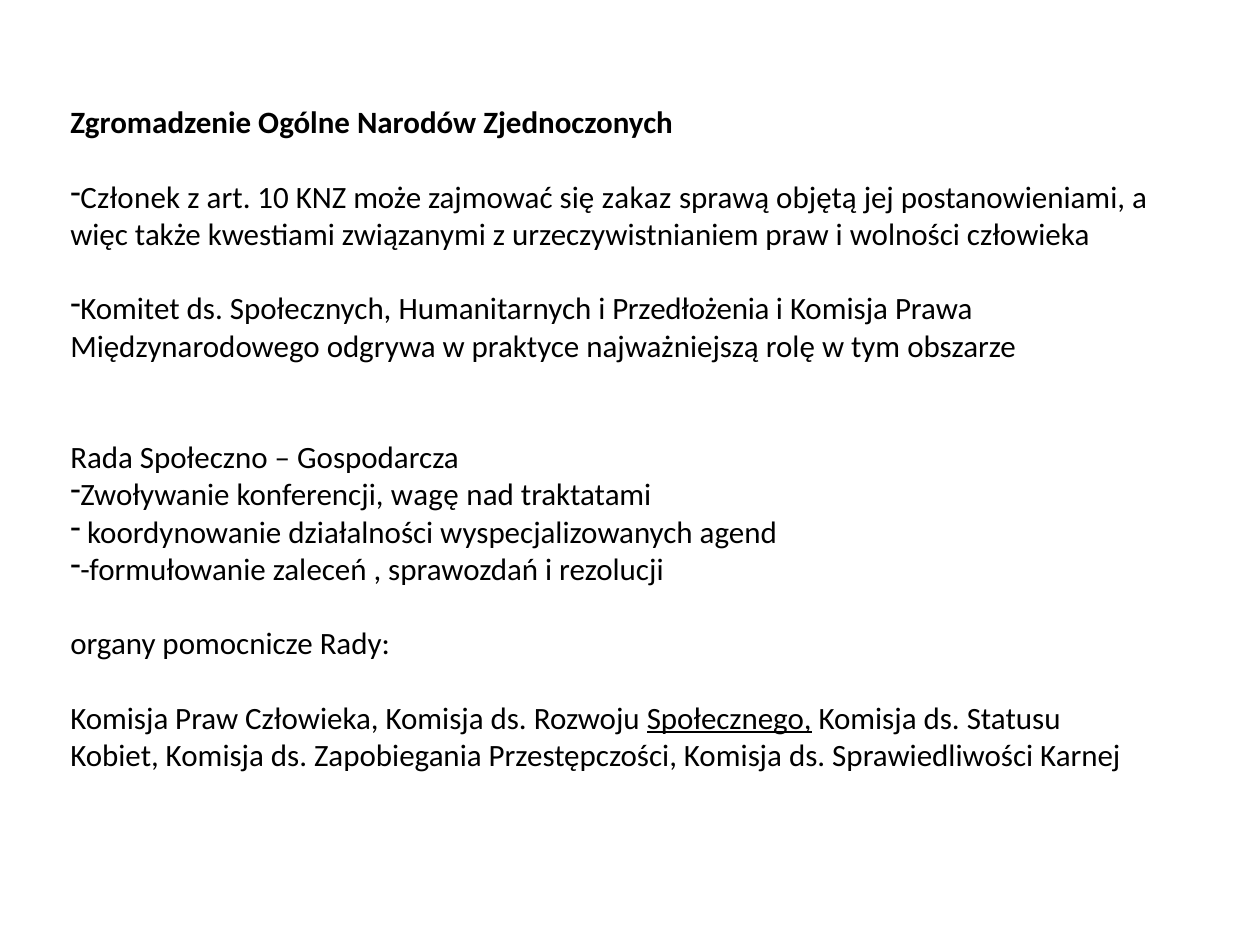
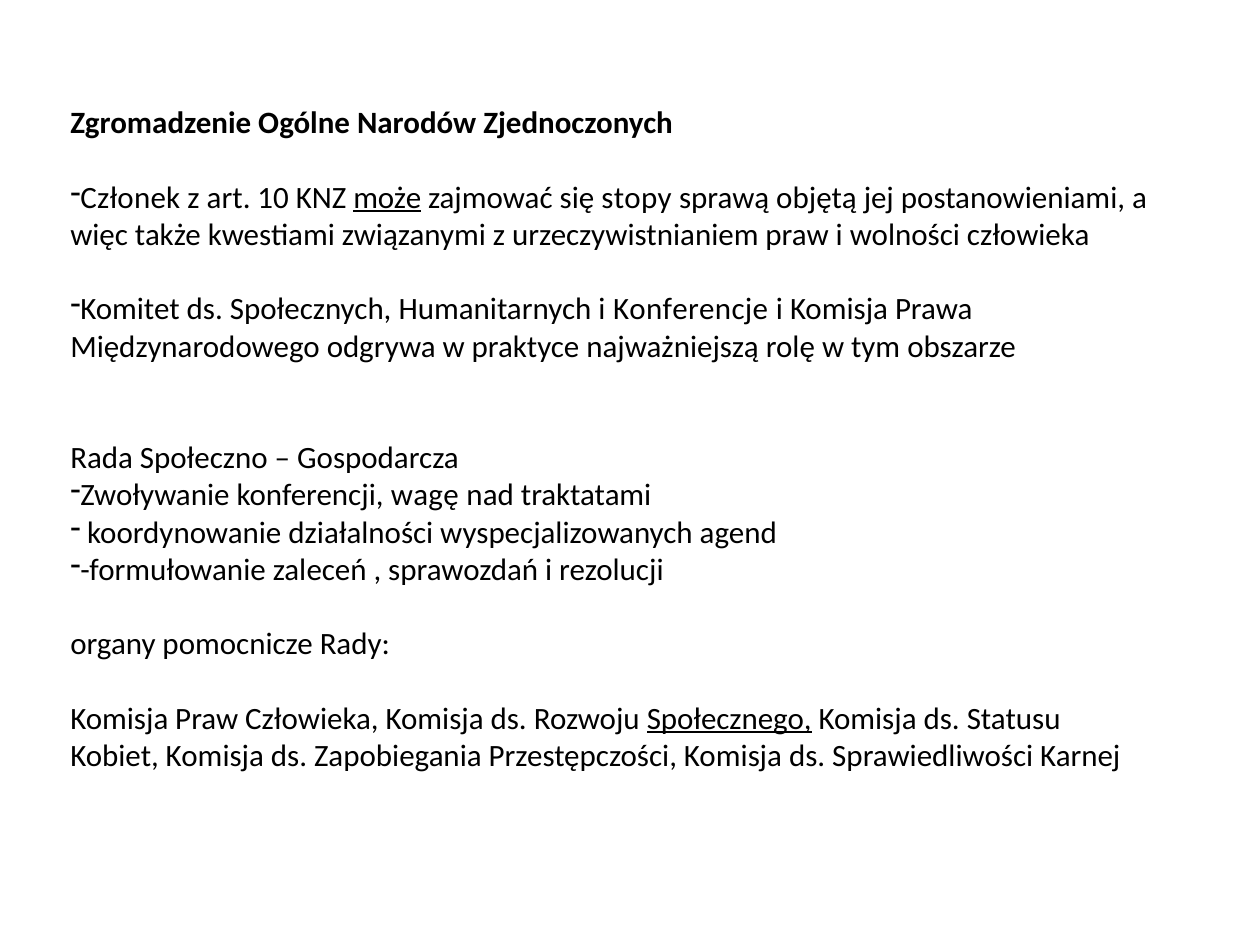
może underline: none -> present
zakaz: zakaz -> stopy
Przedłożenia: Przedłożenia -> Konferencje
